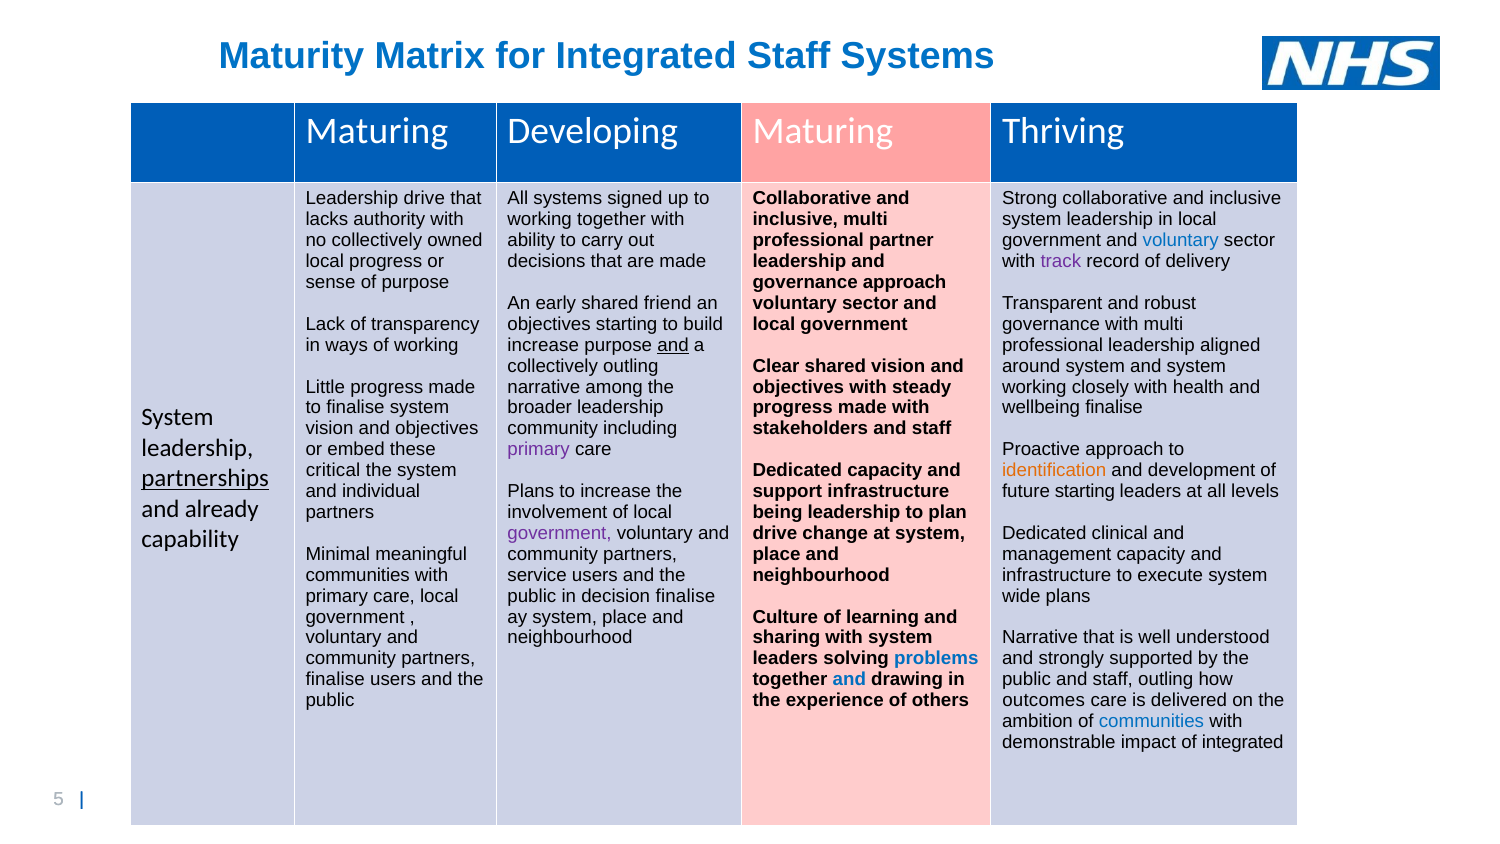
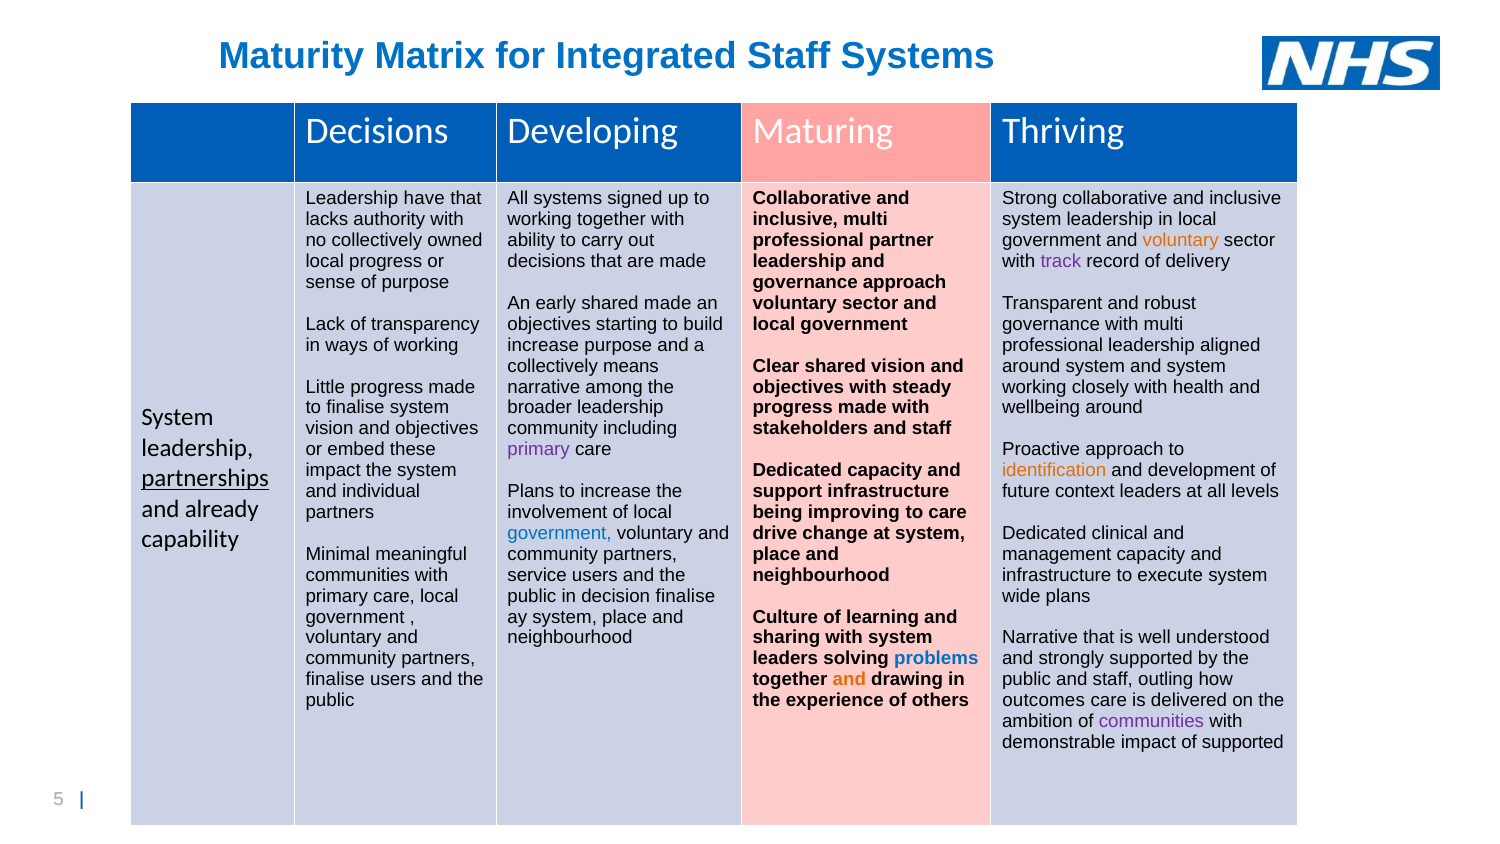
Maturing at (377, 131): Maturing -> Decisions
Leadership drive: drive -> have
voluntary at (1181, 240) colour: blue -> orange
shared friend: friend -> made
and at (673, 345) underline: present -> none
collectively outling: outling -> means
wellbeing finalise: finalise -> around
critical at (333, 470): critical -> impact
future starting: starting -> context
being leadership: leadership -> improving
to plan: plan -> care
government at (559, 533) colour: purple -> blue
and at (849, 679) colour: blue -> orange
communities at (1151, 721) colour: blue -> purple
of integrated: integrated -> supported
